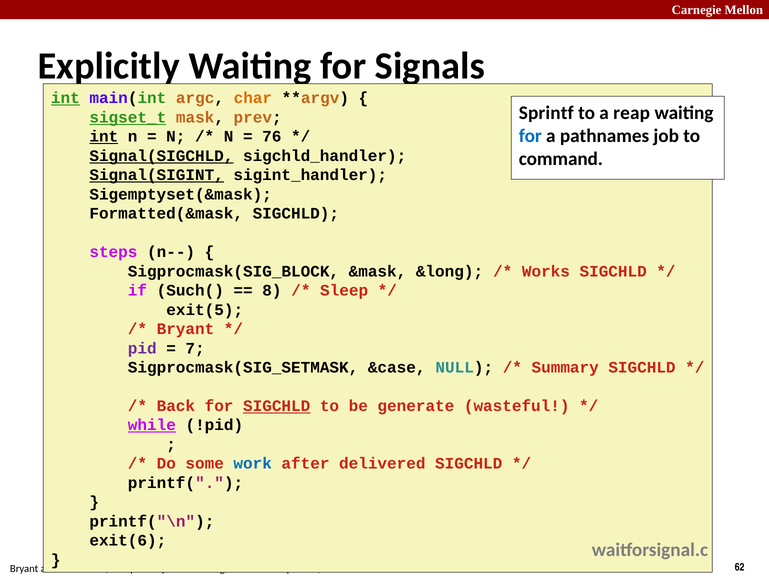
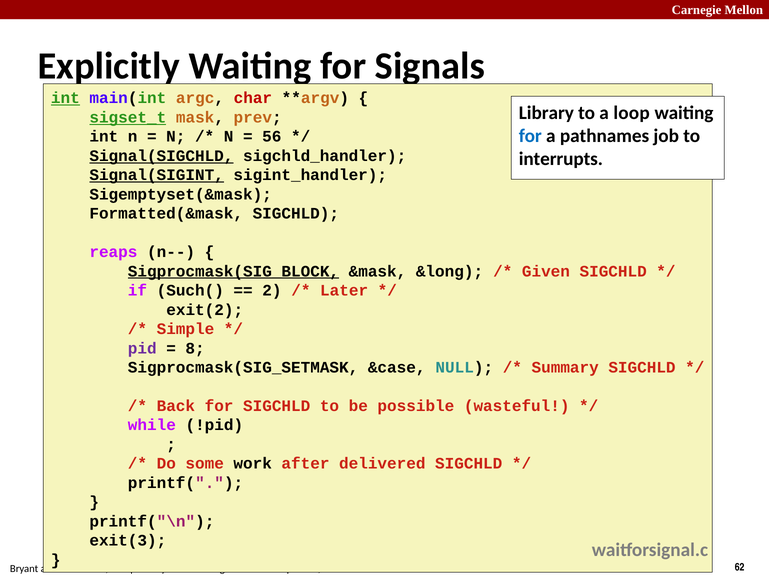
char colour: orange -> red
Sprintf: Sprintf -> Library
reap: reap -> loop
int at (104, 137) underline: present -> none
76: 76 -> 56
command: command -> interrupts
steps: steps -> reaps
Sigprocmask(SIG_BLOCK underline: none -> present
Works: Works -> Given
8: 8 -> 2
Sleep: Sleep -> Later
exit(5: exit(5 -> exit(2
Bryant at (185, 329): Bryant -> Simple
7: 7 -> 8
SIGCHLD at (277, 406) underline: present -> none
generate: generate -> possible
while underline: present -> none
work colour: blue -> black
exit(6: exit(6 -> exit(3
